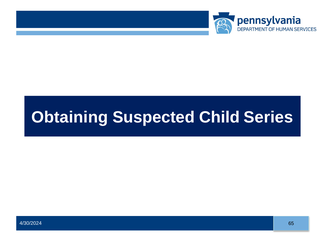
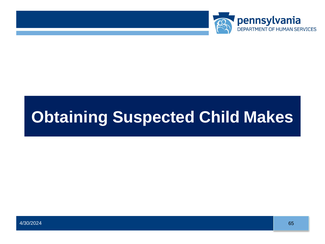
Series: Series -> Makes
